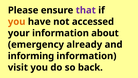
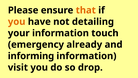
that colour: purple -> orange
accessed: accessed -> detailing
about: about -> touch
back: back -> drop
